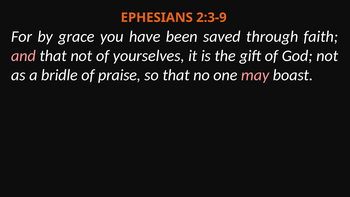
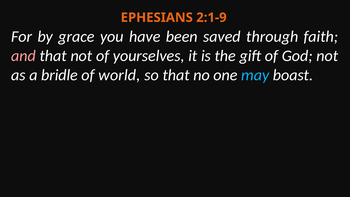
2:3-9: 2:3-9 -> 2:1-9
praise: praise -> world
may colour: pink -> light blue
